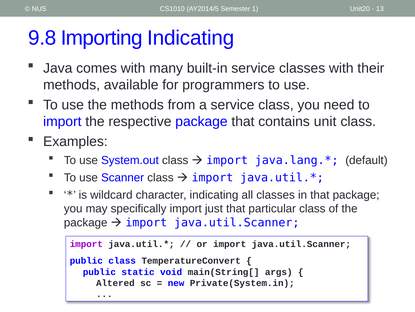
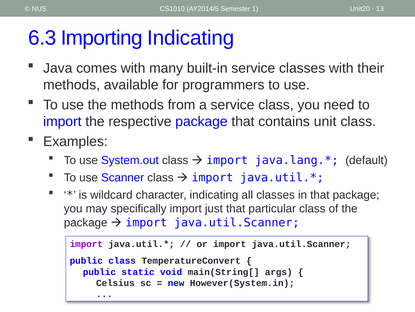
9.8: 9.8 -> 6.3
Altered: Altered -> Celsius
Private(System.in: Private(System.in -> However(System.in
